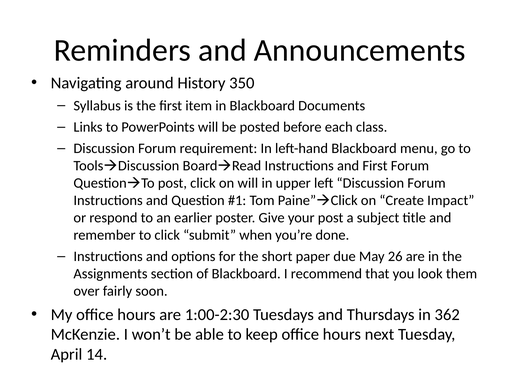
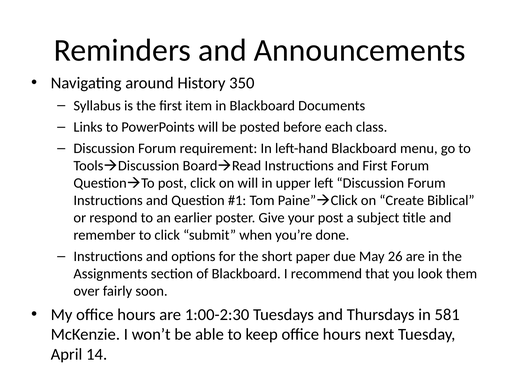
Impact: Impact -> Biblical
362: 362 -> 581
